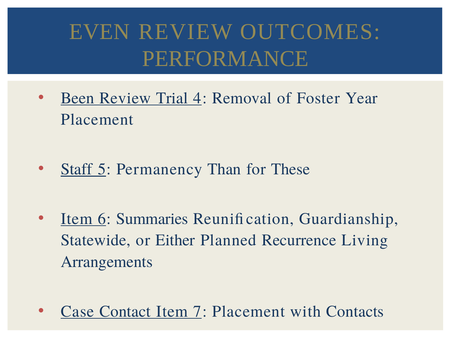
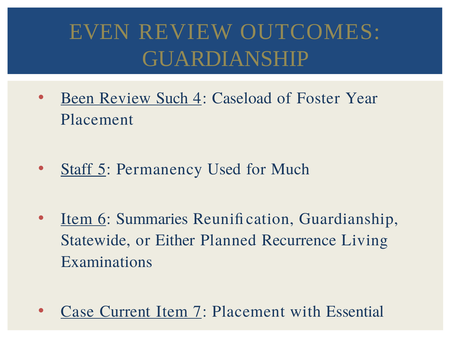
PERFORMANCE at (225, 59): PERFORMANCE -> GUARDIANSHIP
Trial: Trial -> Such
Removal: Removal -> Caseload
Than: Than -> Used
These: These -> Much
Arrangements: Arrangements -> Examinations
Contact: Contact -> Current
Contacts: Contacts -> Essential
